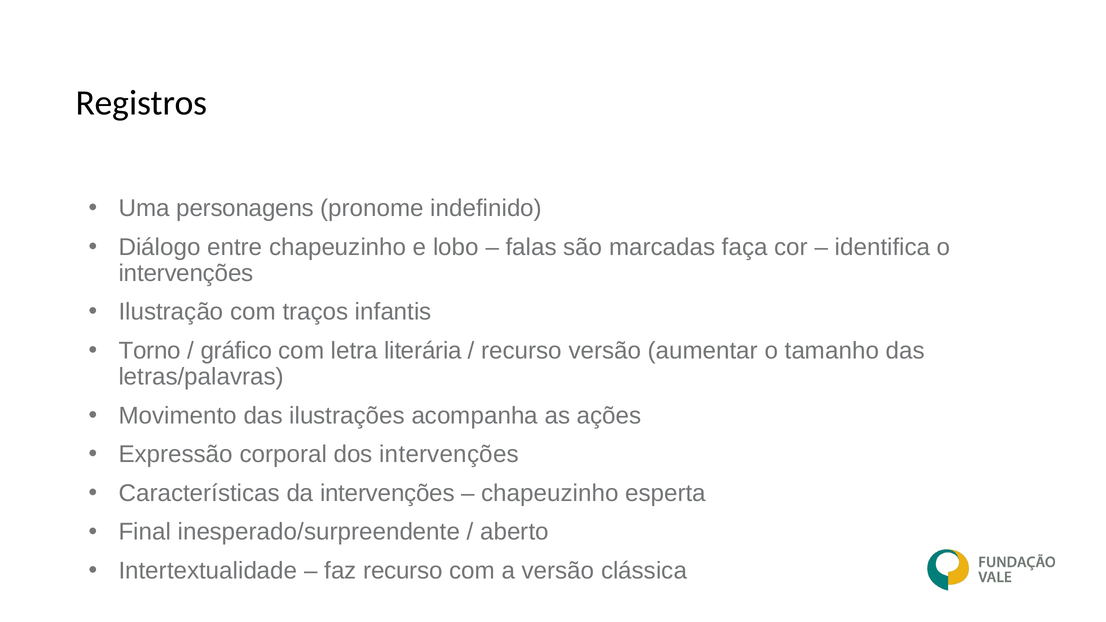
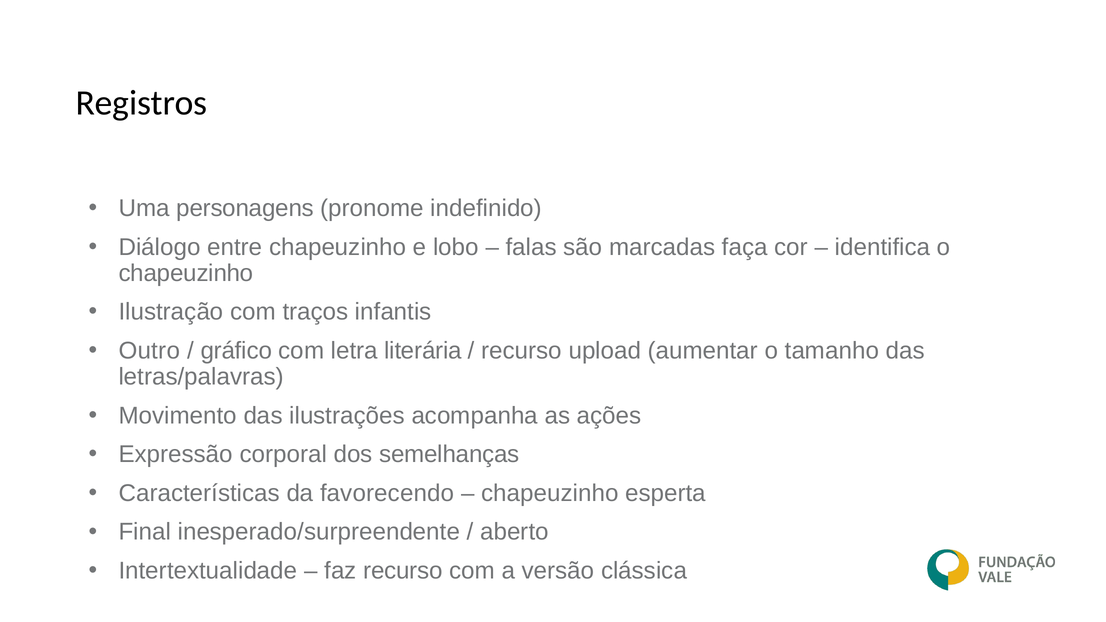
intervenções at (186, 273): intervenções -> chapeuzinho
Torno: Torno -> Outro
recurso versão: versão -> upload
dos intervenções: intervenções -> semelhanças
da intervenções: intervenções -> favorecendo
